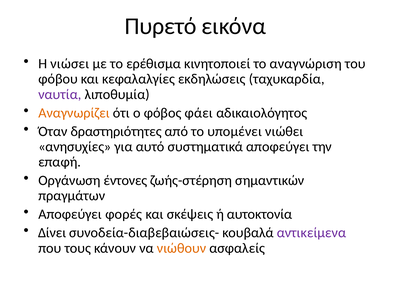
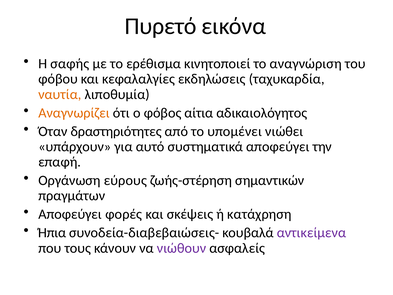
νιώσει: νιώσει -> σαφής
ναυτία colour: purple -> orange
φάει: φάει -> αίτια
ανησυχίες: ανησυχίες -> υπάρχουν
έντονες: έντονες -> εύρους
αυτοκτονία: αυτοκτονία -> κατάχρηση
Δίνει: Δίνει -> Ήπια
νιώθουν colour: orange -> purple
